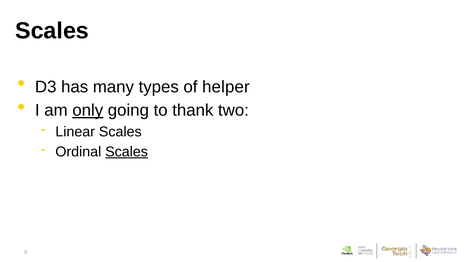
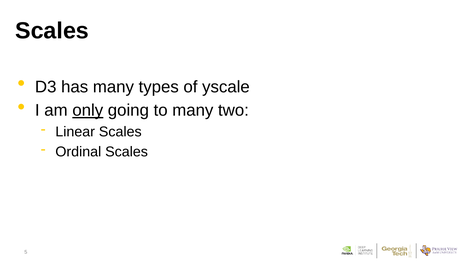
helper: helper -> yscale
to thank: thank -> many
Scales at (127, 152) underline: present -> none
